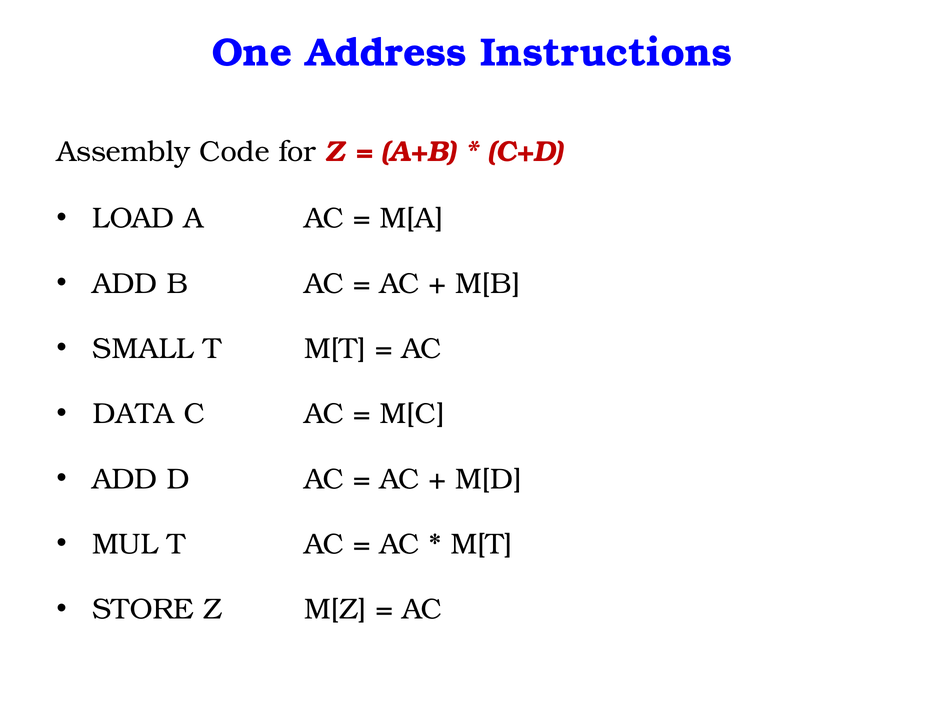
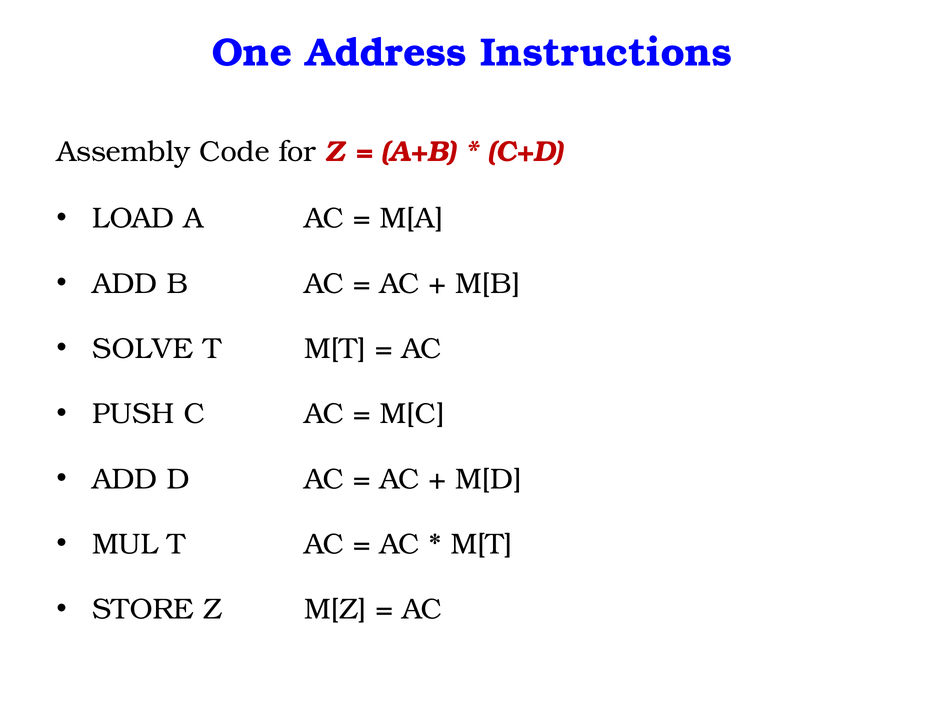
SMALL: SMALL -> SOLVE
DATA: DATA -> PUSH
